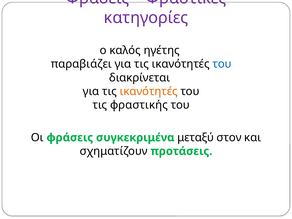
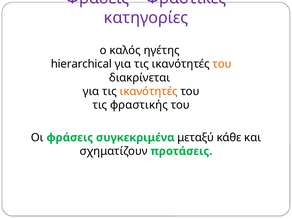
παραβιάζει: παραβιάζει -> hierarchical
του at (222, 64) colour: blue -> orange
στον: στον -> κάθε
